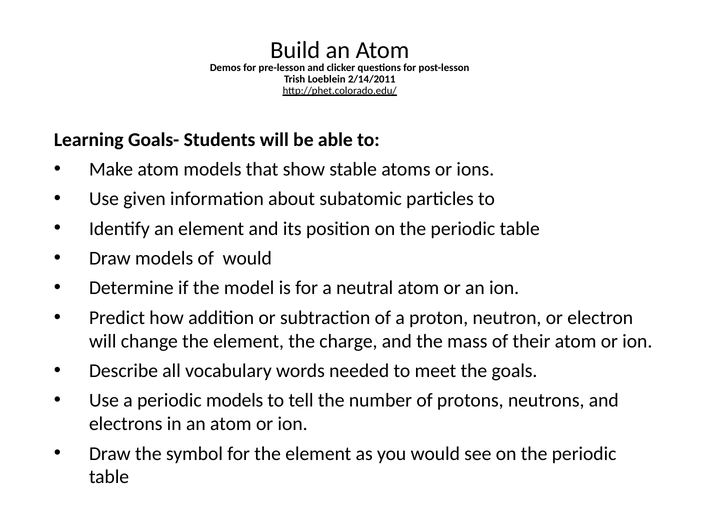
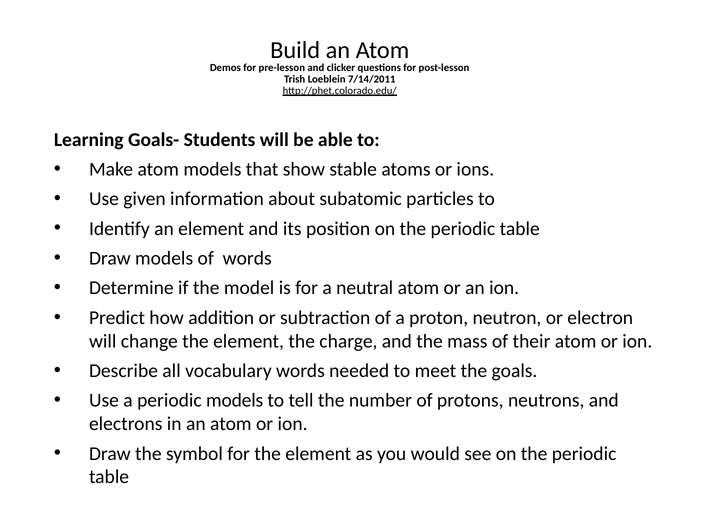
2/14/2011: 2/14/2011 -> 7/14/2011
of would: would -> words
